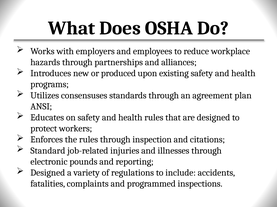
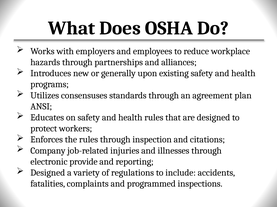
produced: produced -> generally
Standard: Standard -> Company
pounds: pounds -> provide
